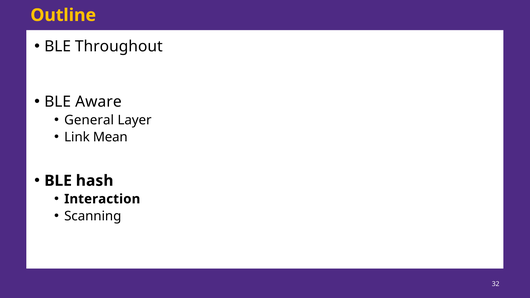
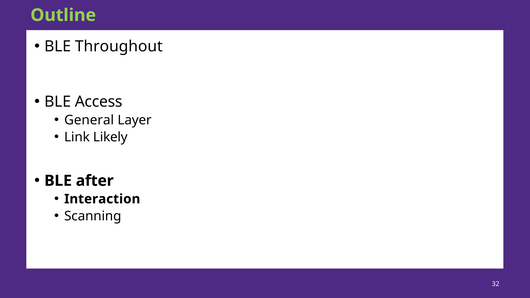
Outline colour: yellow -> light green
Aware: Aware -> Access
Mean: Mean -> Likely
hash: hash -> after
